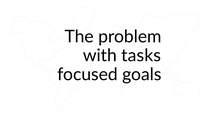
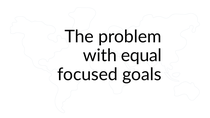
tasks: tasks -> equal
